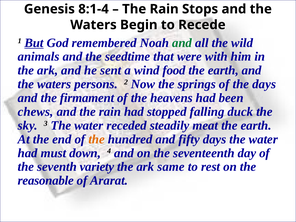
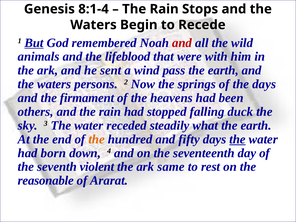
and at (182, 43) colour: green -> red
seedtime: seedtime -> lifeblood
food: food -> pass
chews: chews -> others
meat: meat -> what
the at (238, 139) underline: none -> present
must: must -> born
variety: variety -> violent
